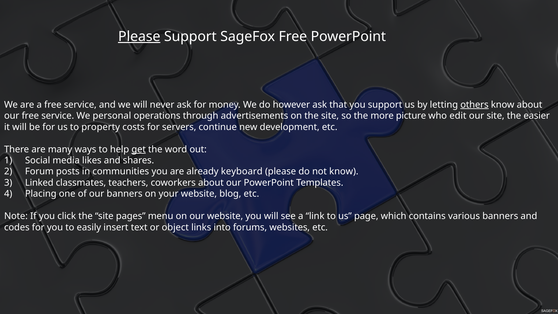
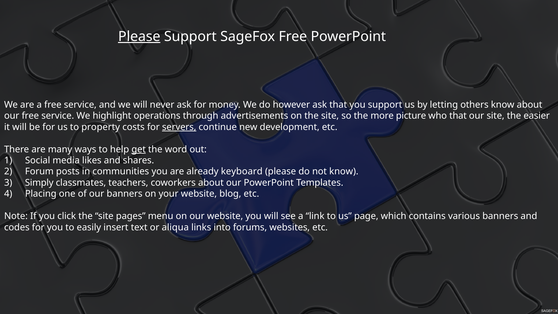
others underline: present -> none
personal: personal -> highlight
who edit: edit -> that
servers underline: none -> present
Linked: Linked -> Simply
object: object -> aliqua
